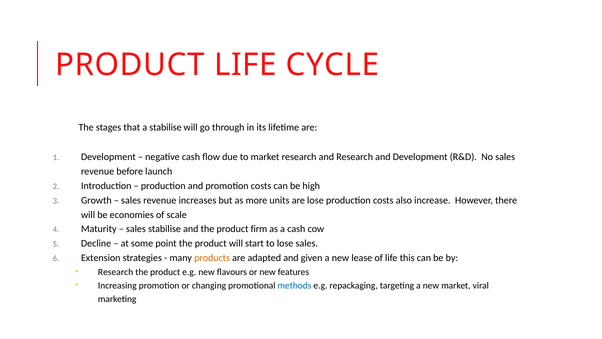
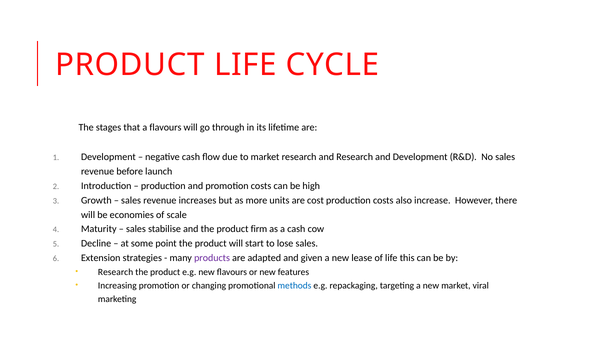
a stabilise: stabilise -> flavours
are lose: lose -> cost
products colour: orange -> purple
